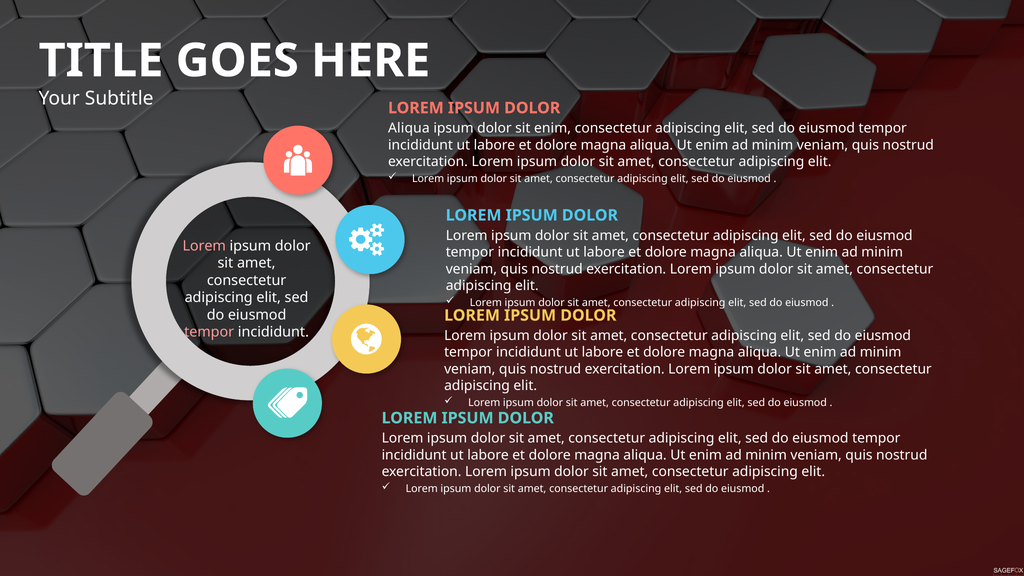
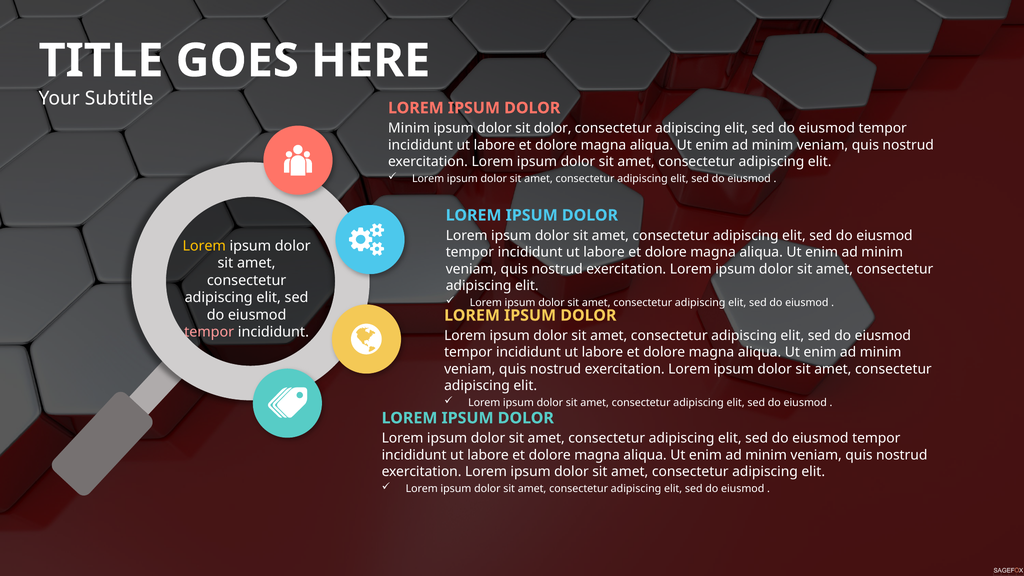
Aliqua at (409, 128): Aliqua -> Minim
sit enim: enim -> dolor
Lorem at (204, 246) colour: pink -> yellow
